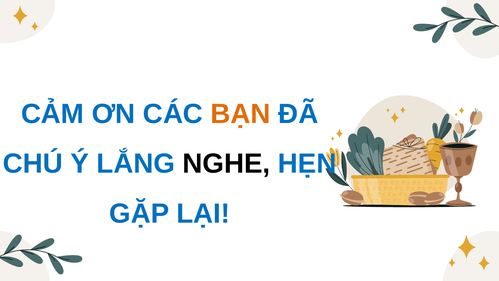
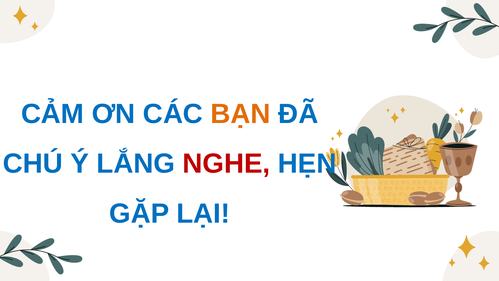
NGHE colour: black -> red
